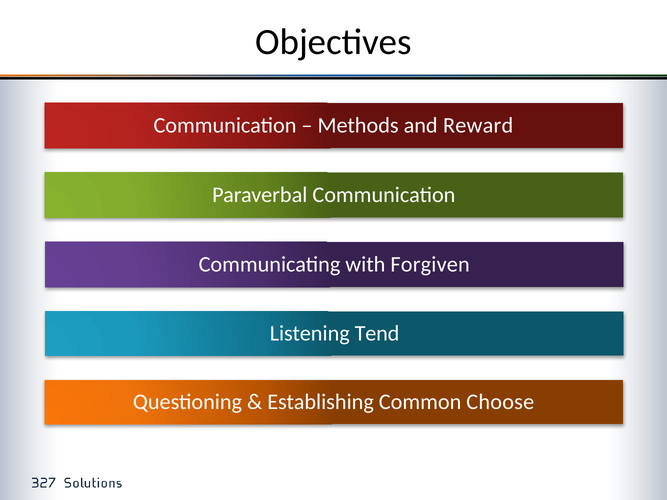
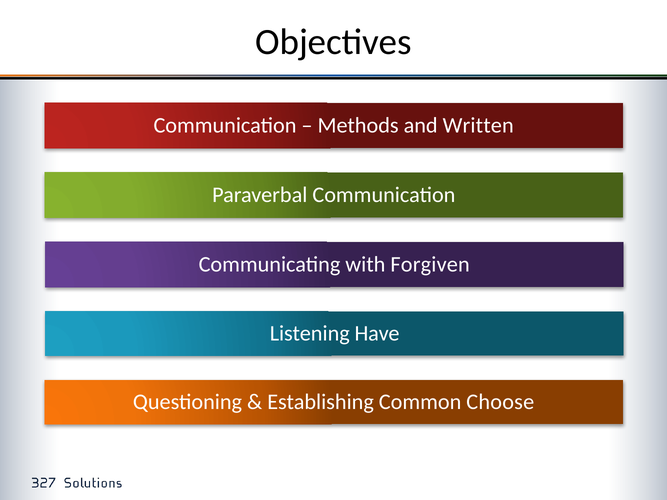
Reward: Reward -> Written
Tend: Tend -> Have
